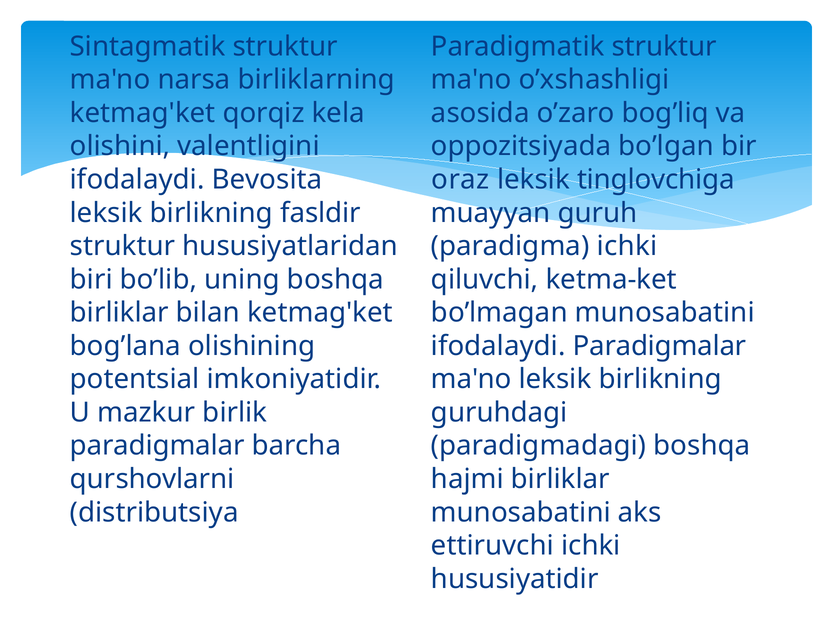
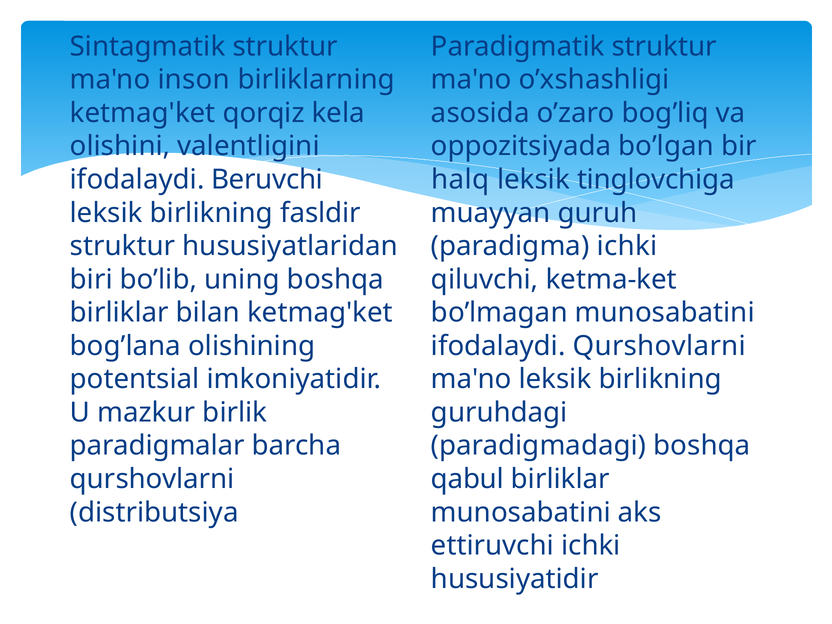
narsa: narsa -> inson
Bevosita: Bevosita -> Beruvchi
oraz: oraz -> halq
ifodalaydi Paradigmalar: Paradigmalar -> Qurshovlarni
hajmi: hajmi -> qabul
